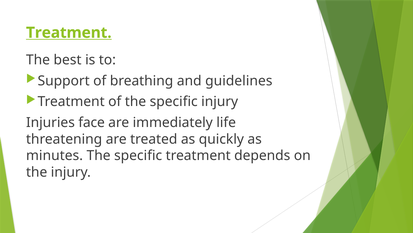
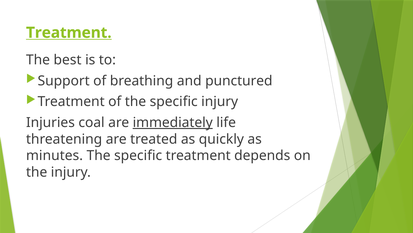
guidelines: guidelines -> punctured
face: face -> coal
immediately underline: none -> present
